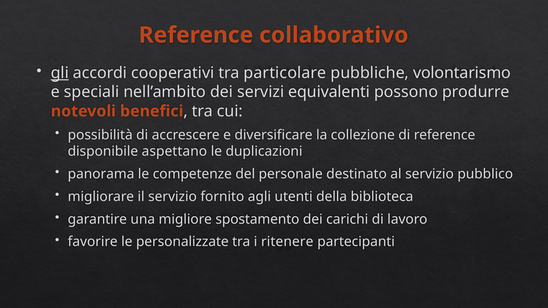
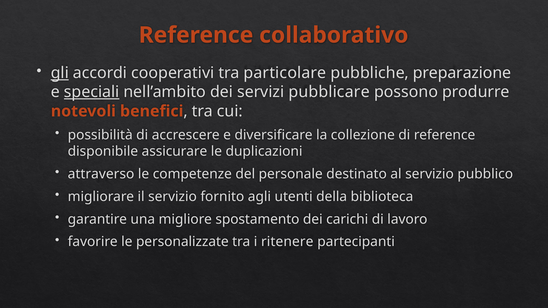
volontarismo: volontarismo -> preparazione
speciali underline: none -> present
equivalenti: equivalenti -> pubblicare
aspettano: aspettano -> assicurare
panorama: panorama -> attraverso
